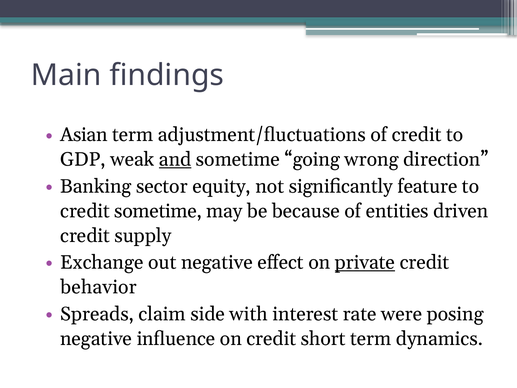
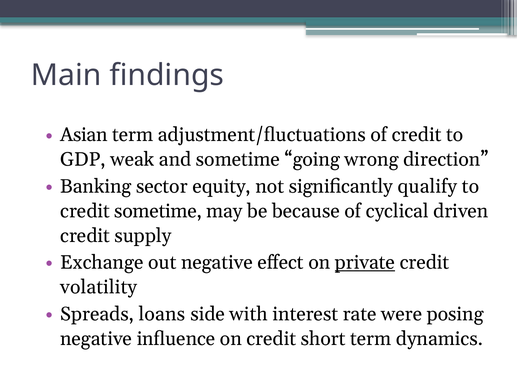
and underline: present -> none
feature: feature -> qualify
entities: entities -> cyclical
behavior: behavior -> volatility
claim: claim -> loans
